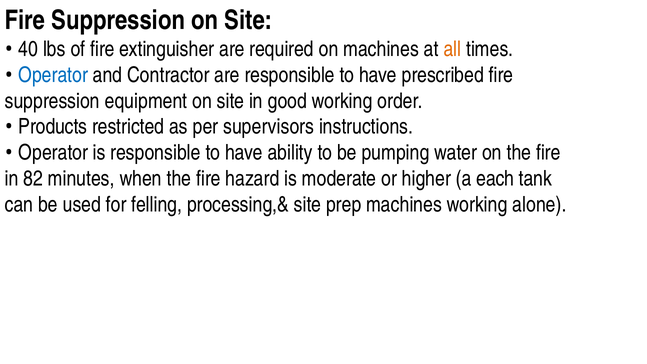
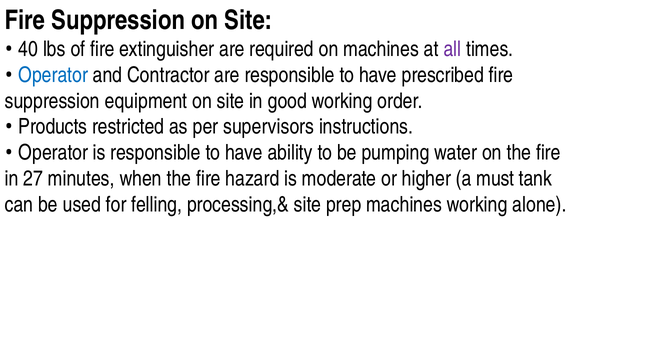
all colour: orange -> purple
82: 82 -> 27
each: each -> must
